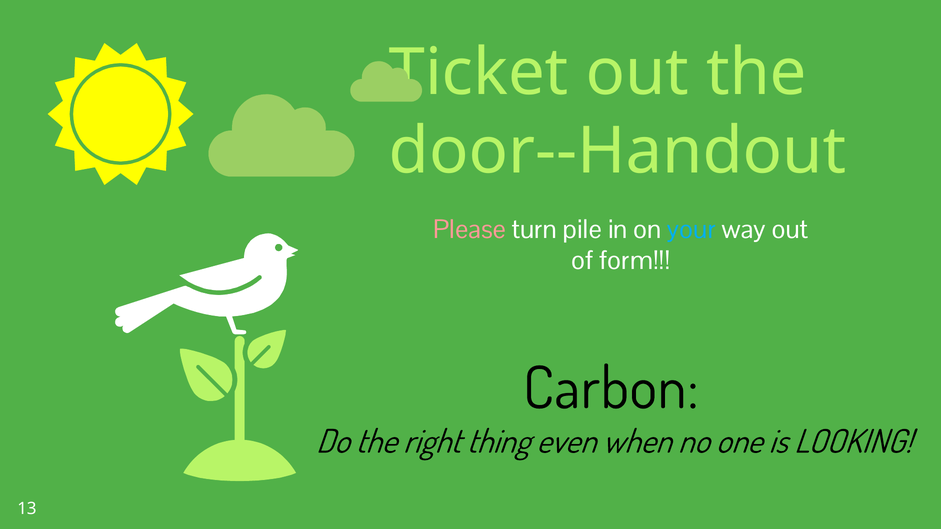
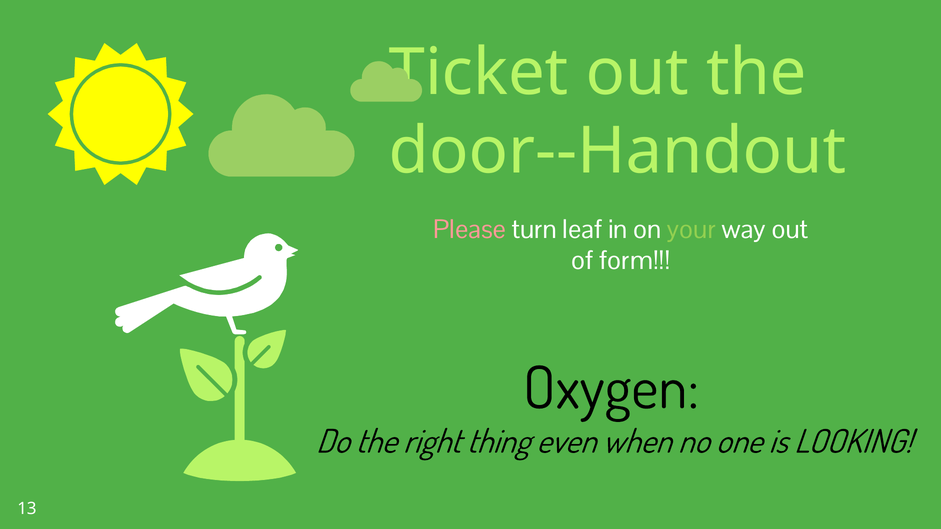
pile: pile -> leaf
your colour: light blue -> light green
Carbon: Carbon -> Oxygen
